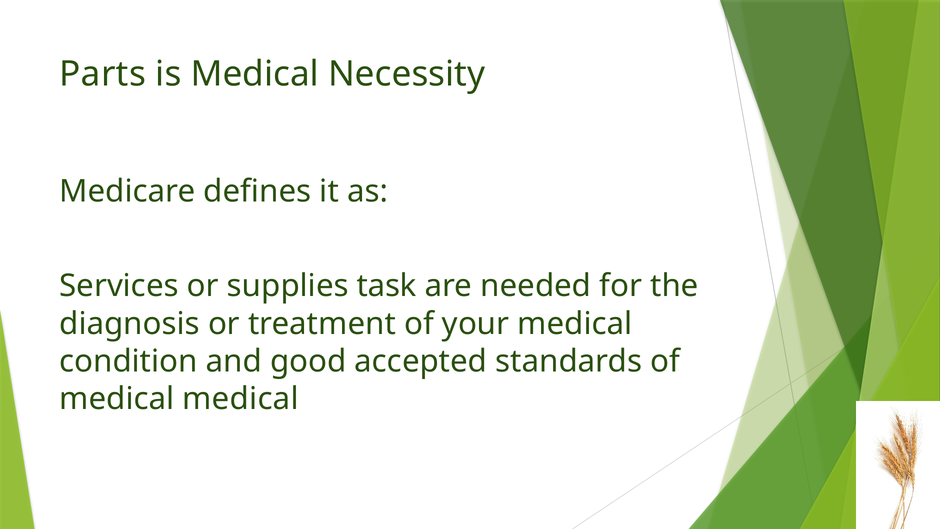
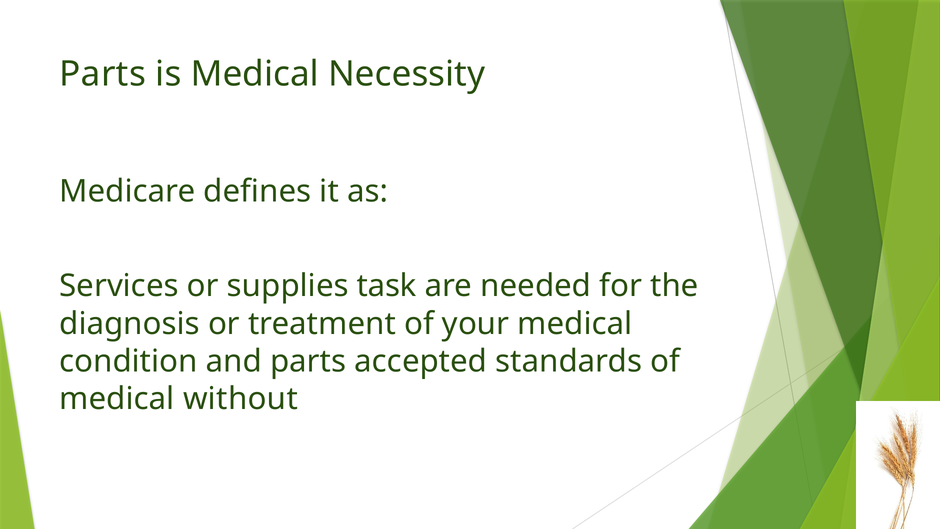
and good: good -> parts
medical medical: medical -> without
